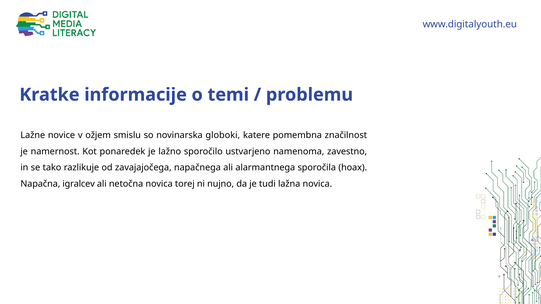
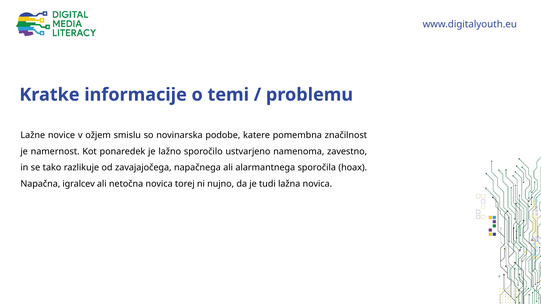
globoki: globoki -> podobe
